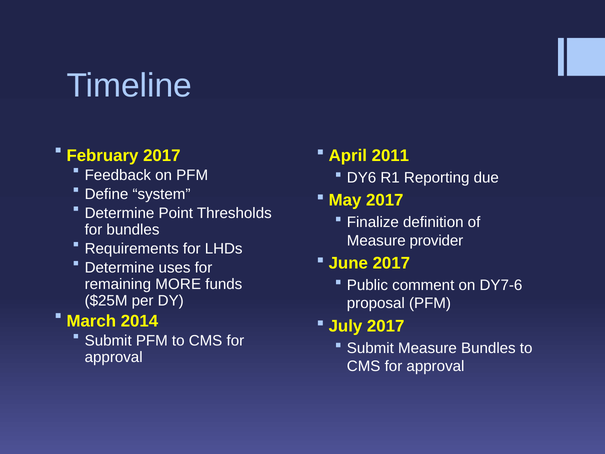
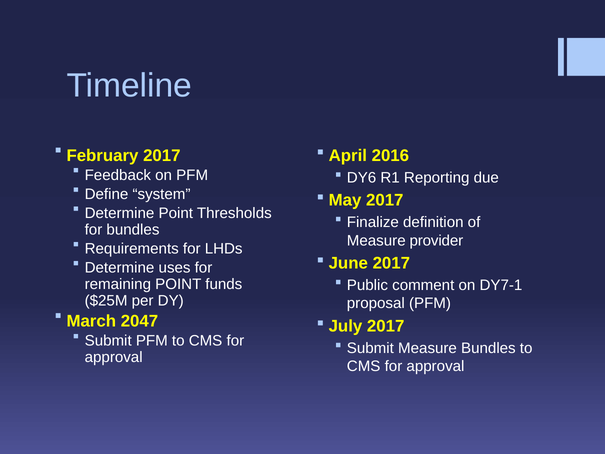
2011: 2011 -> 2016
remaining MORE: MORE -> POINT
DY7-6: DY7-6 -> DY7-1
2014: 2014 -> 2047
